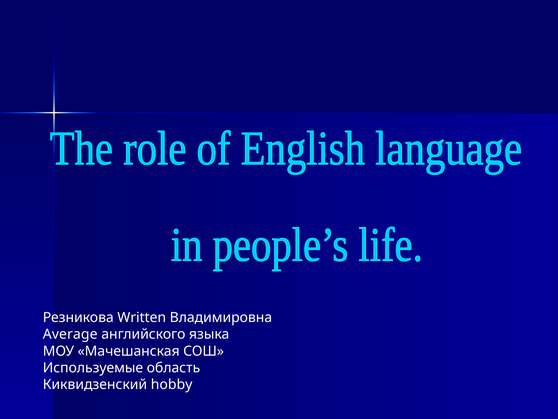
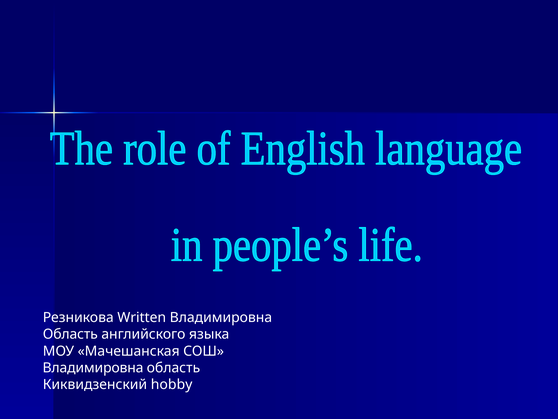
Average at (70, 334): Average -> Область
Используемые at (93, 367): Используемые -> Владимировна
